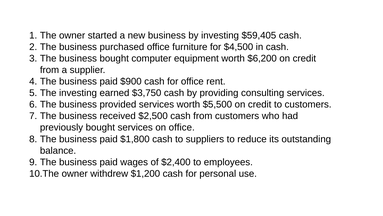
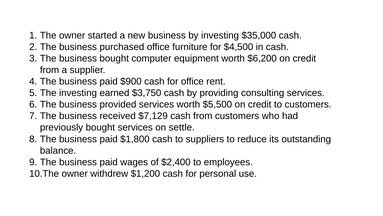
$59,405: $59,405 -> $35,000
$2,500: $2,500 -> $7,129
on office: office -> settle
